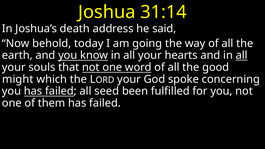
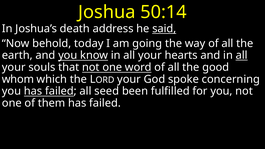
31:14: 31:14 -> 50:14
said underline: none -> present
might: might -> whom
